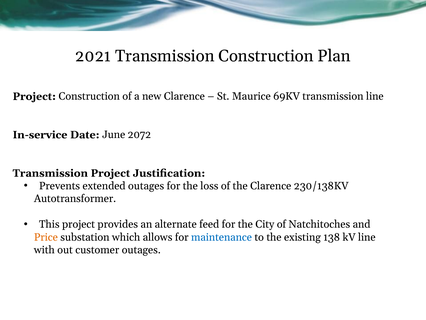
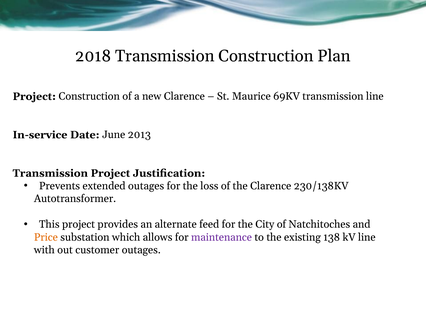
2021: 2021 -> 2018
2072: 2072 -> 2013
maintenance colour: blue -> purple
